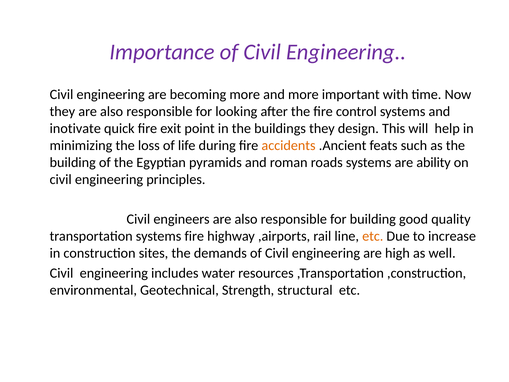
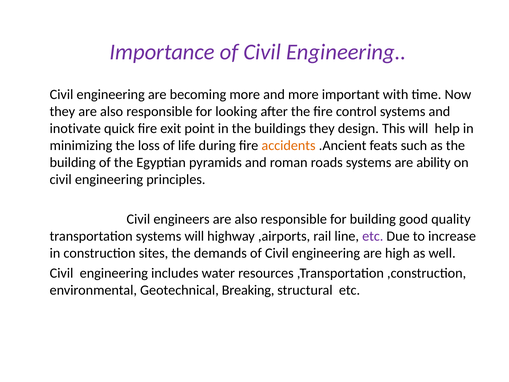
systems fire: fire -> will
etc at (373, 236) colour: orange -> purple
Strength: Strength -> Breaking
